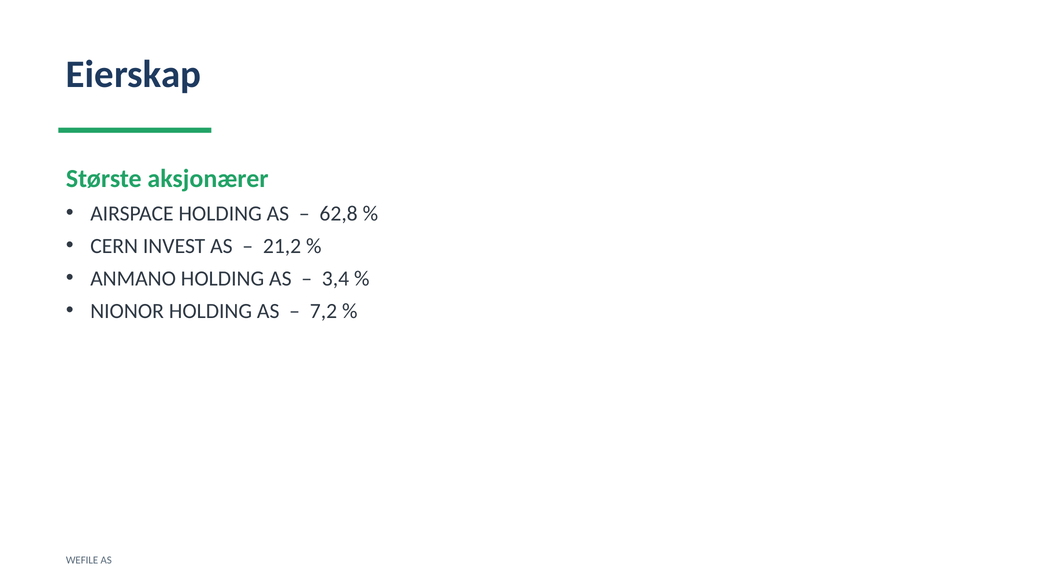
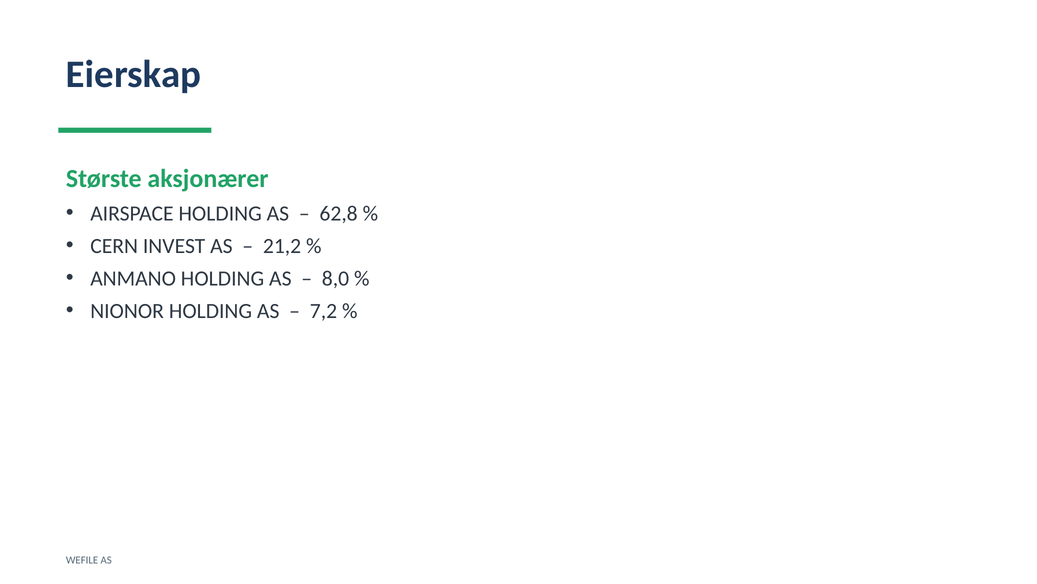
3,4: 3,4 -> 8,0
